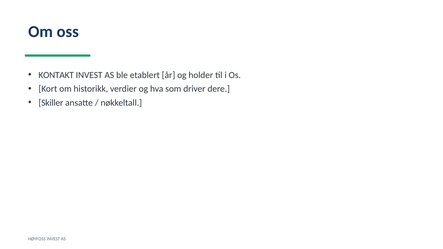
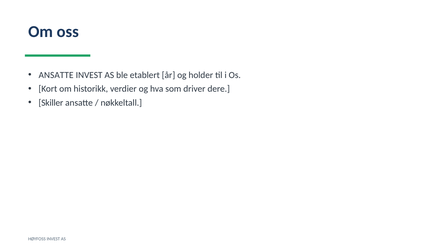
KONTAKT at (56, 75): KONTAKT -> ANSATTE
